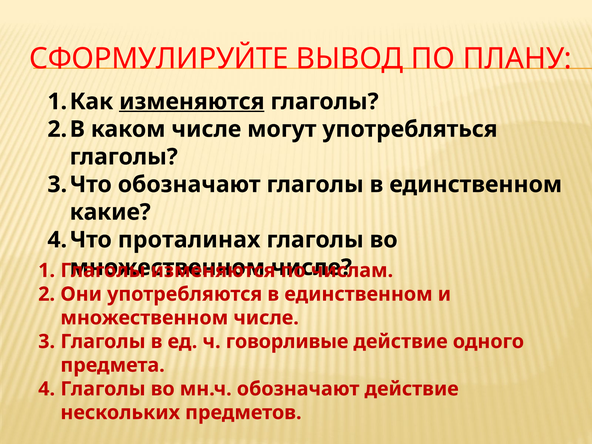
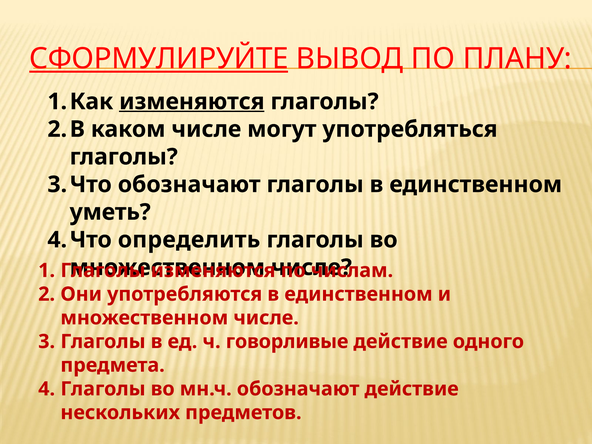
СФОРМУЛИРУЙТЕ underline: none -> present
какие: какие -> уметь
проталинах: проталинах -> определить
